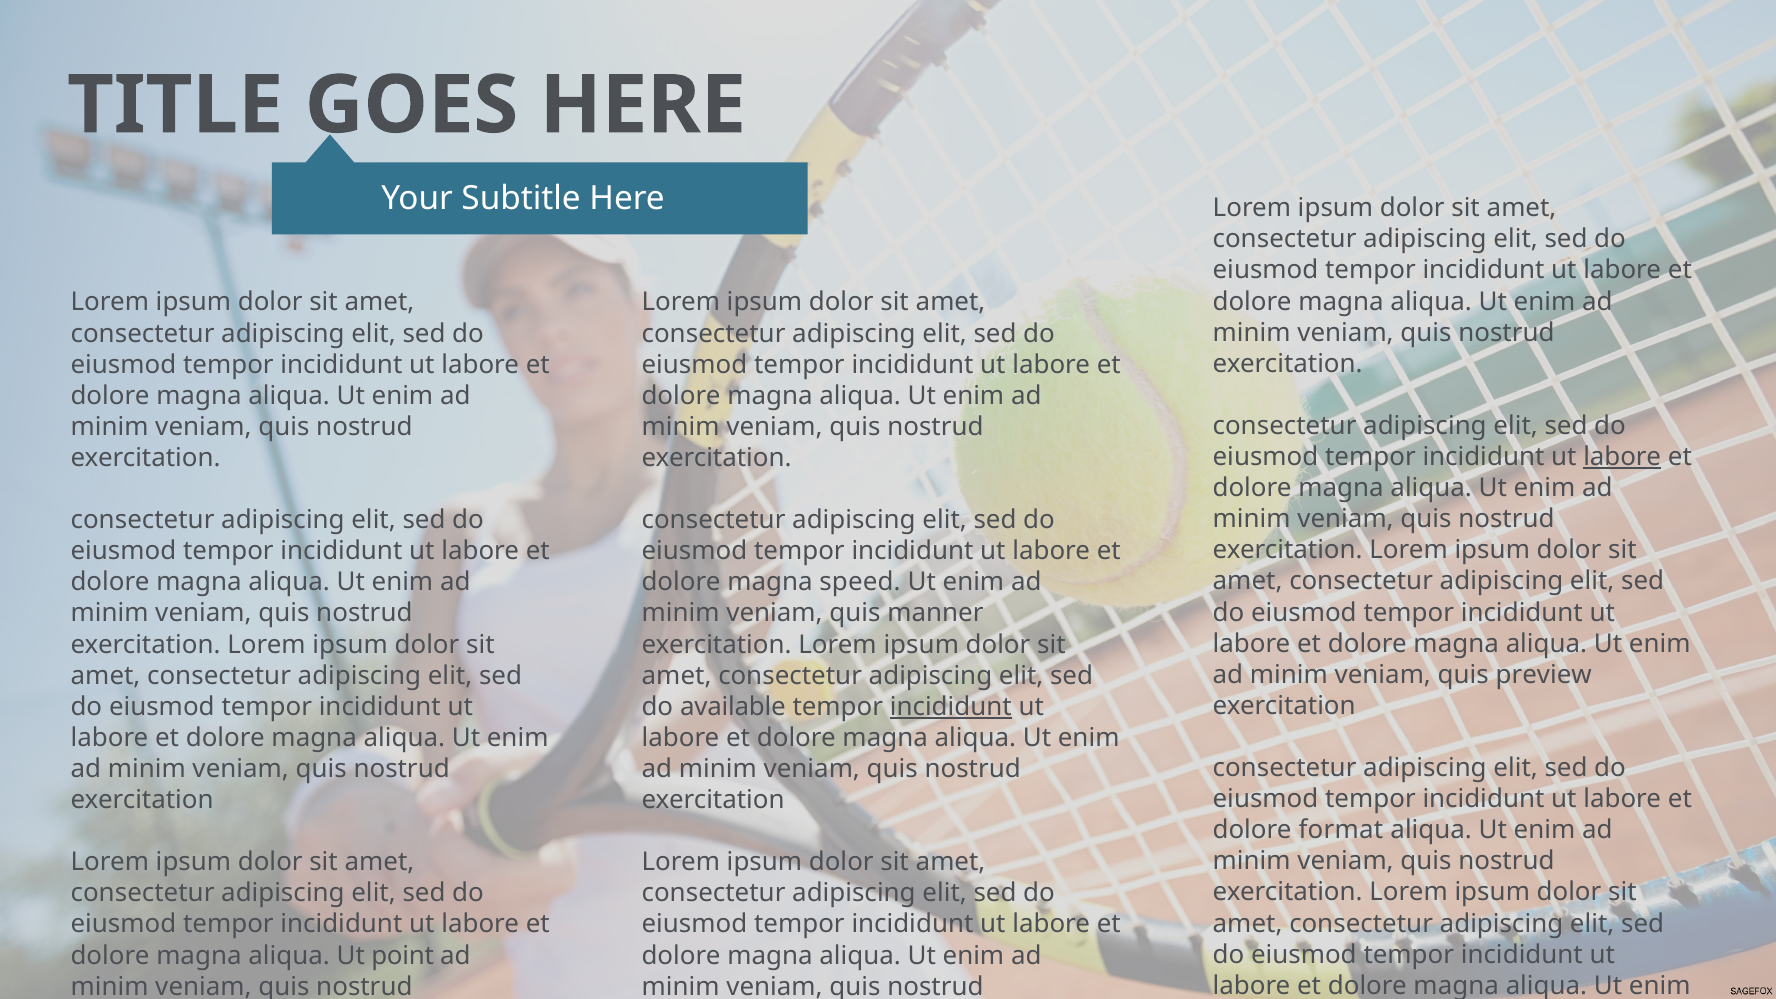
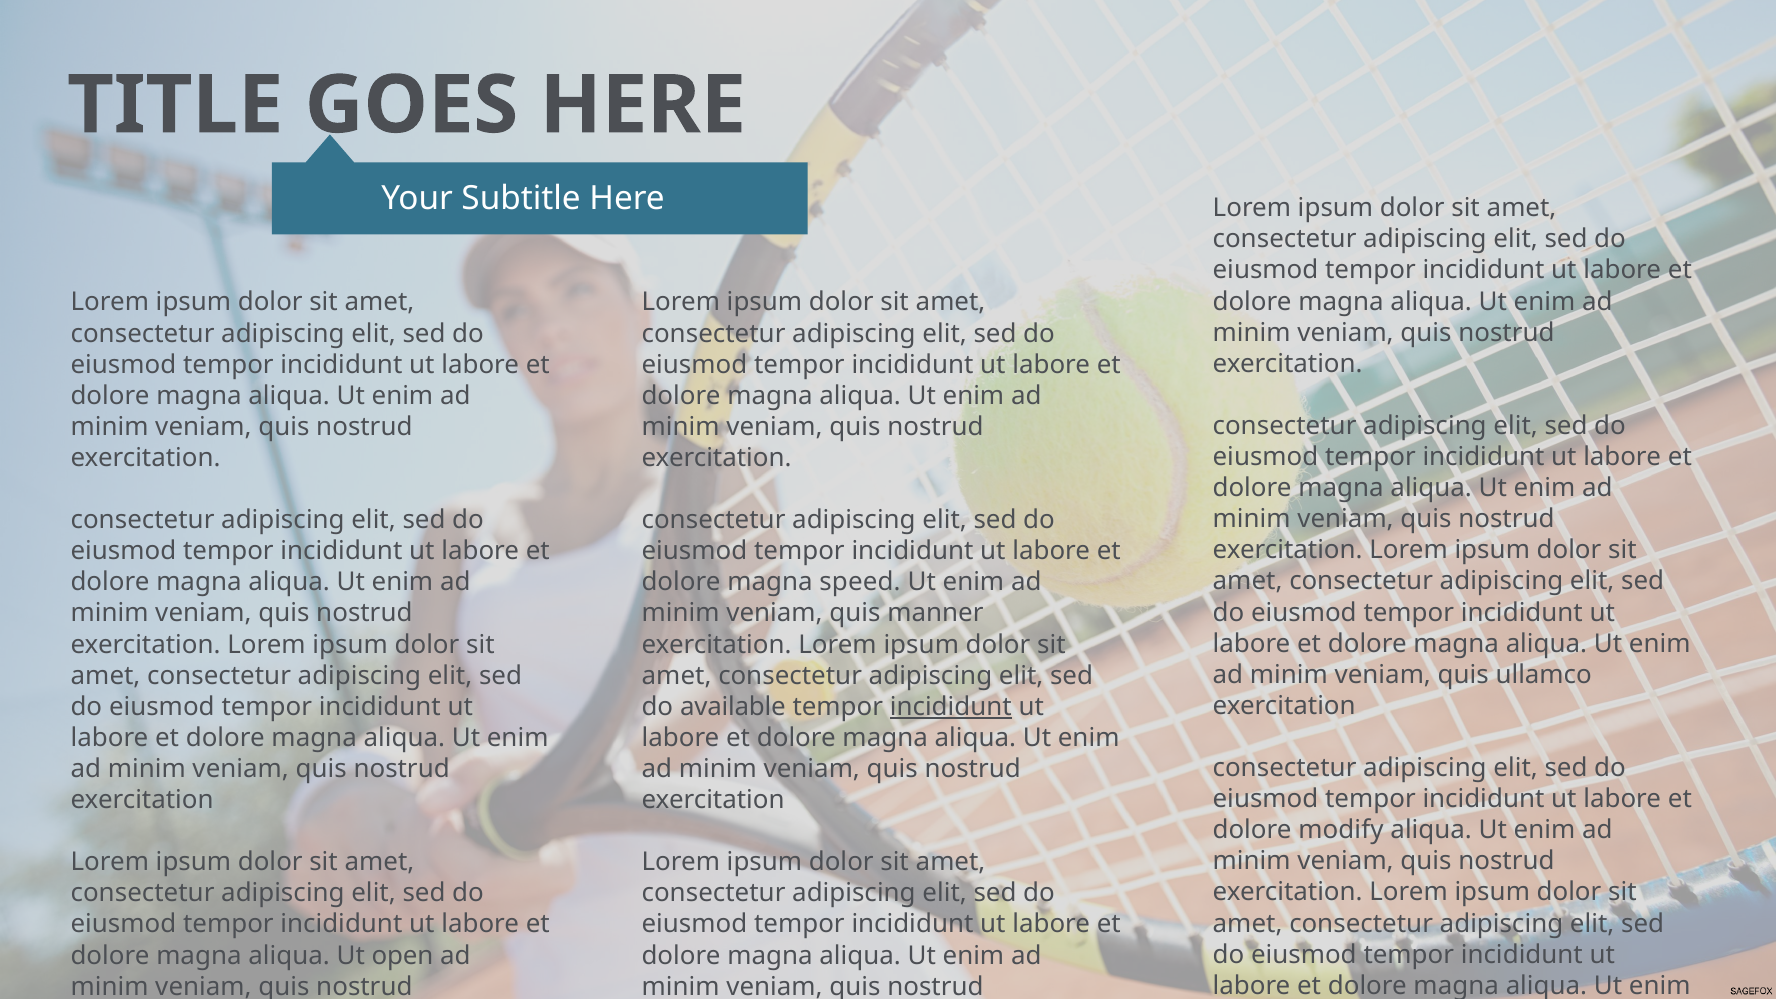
labore at (1622, 457) underline: present -> none
preview: preview -> ullamco
format: format -> modify
point: point -> open
